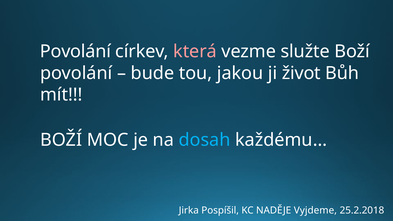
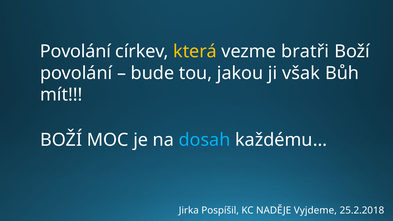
která colour: pink -> yellow
služte: služte -> bratři
život: život -> však
